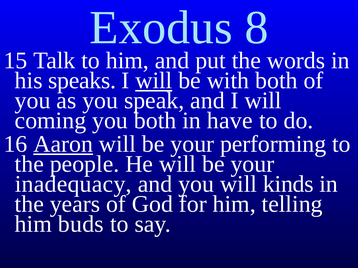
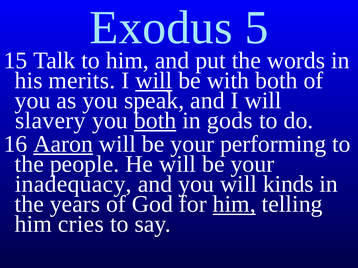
8: 8 -> 5
speaks: speaks -> merits
coming: coming -> slavery
both at (155, 121) underline: none -> present
have: have -> gods
him at (234, 204) underline: none -> present
buds: buds -> cries
